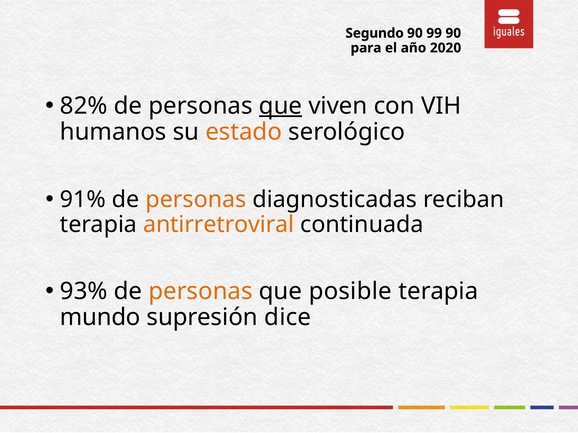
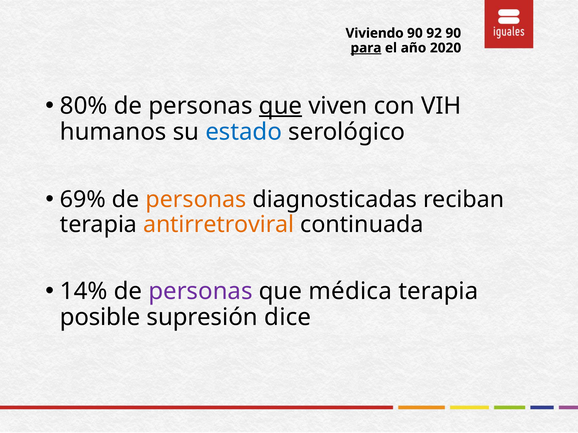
Segundo: Segundo -> Viviendo
99: 99 -> 92
para underline: none -> present
82%: 82% -> 80%
estado colour: orange -> blue
91%: 91% -> 69%
93%: 93% -> 14%
personas at (200, 292) colour: orange -> purple
posible: posible -> médica
mundo: mundo -> posible
